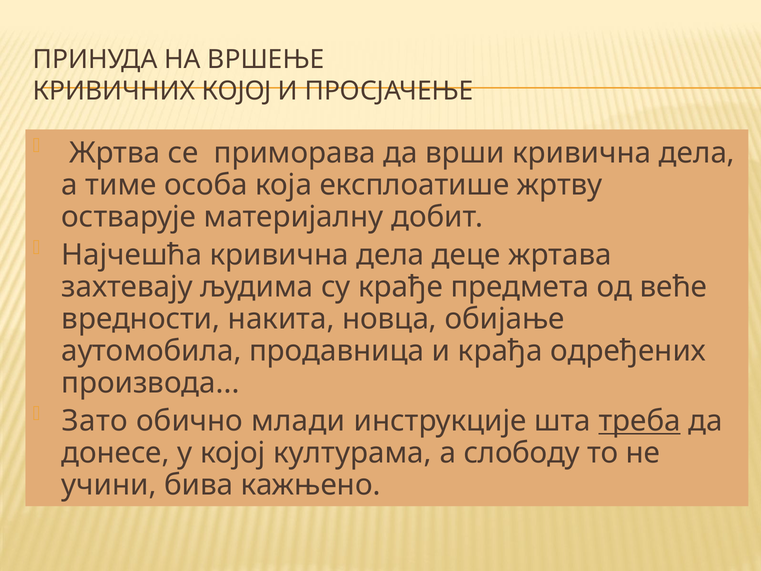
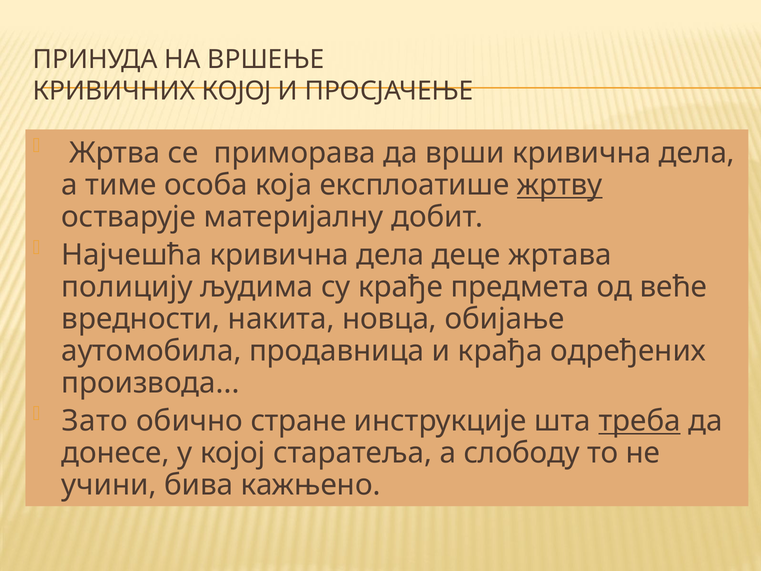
жртву underline: none -> present
захтевају: захтевају -> полицију
млади: млади -> стране
културама: културама -> старатеља
